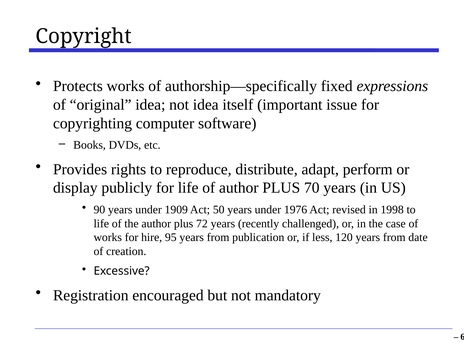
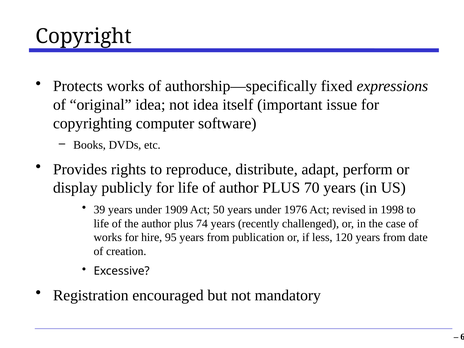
90: 90 -> 39
72: 72 -> 74
